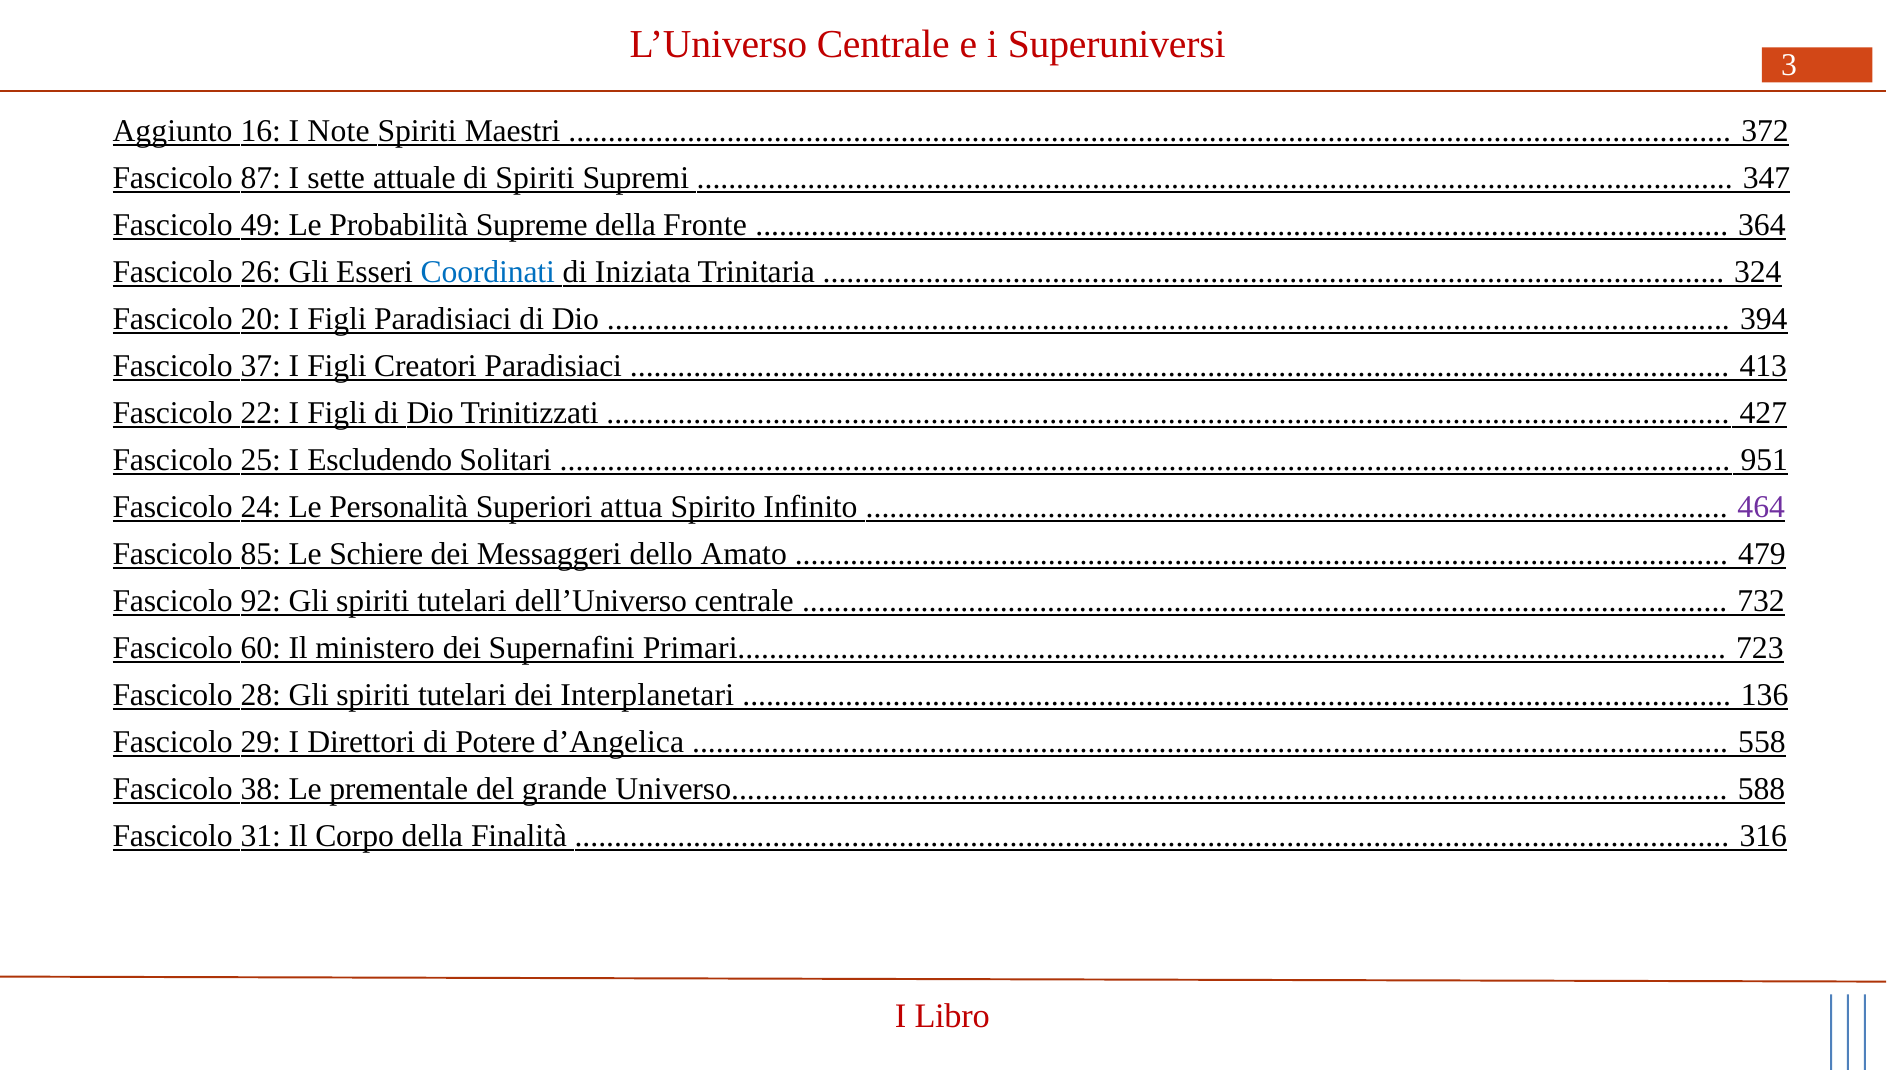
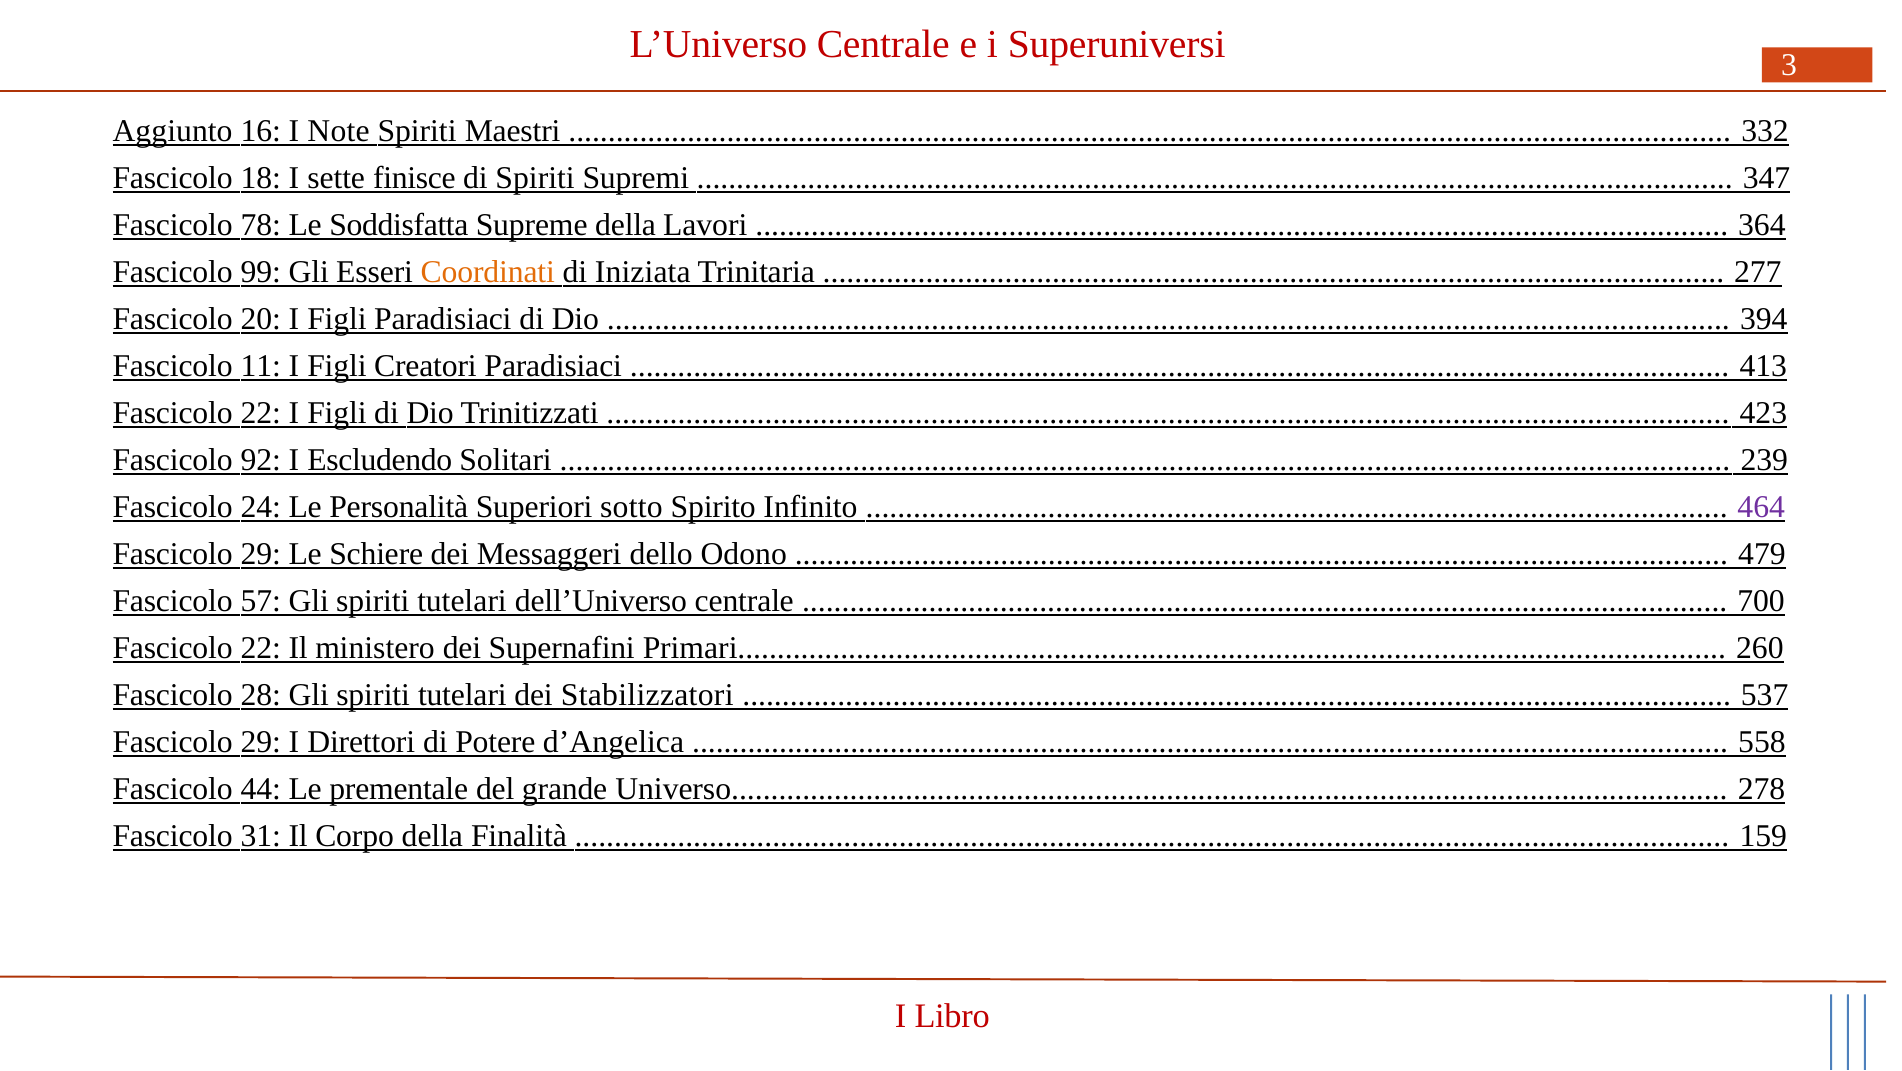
372: 372 -> 332
87: 87 -> 18
attuale: attuale -> finisce
49: 49 -> 78
Probabilità: Probabilità -> Soddisfatta
Fronte: Fronte -> Lavori
26: 26 -> 99
Coordinati colour: blue -> orange
324: 324 -> 277
37: 37 -> 11
427: 427 -> 423
25: 25 -> 92
951: 951 -> 239
attua: attua -> sotto
85 at (261, 554): 85 -> 29
Amato: Amato -> Odono
92: 92 -> 57
732: 732 -> 700
60 at (261, 648): 60 -> 22
723: 723 -> 260
Interplanetari: Interplanetari -> Stabilizzatori
136: 136 -> 537
38: 38 -> 44
588: 588 -> 278
316: 316 -> 159
